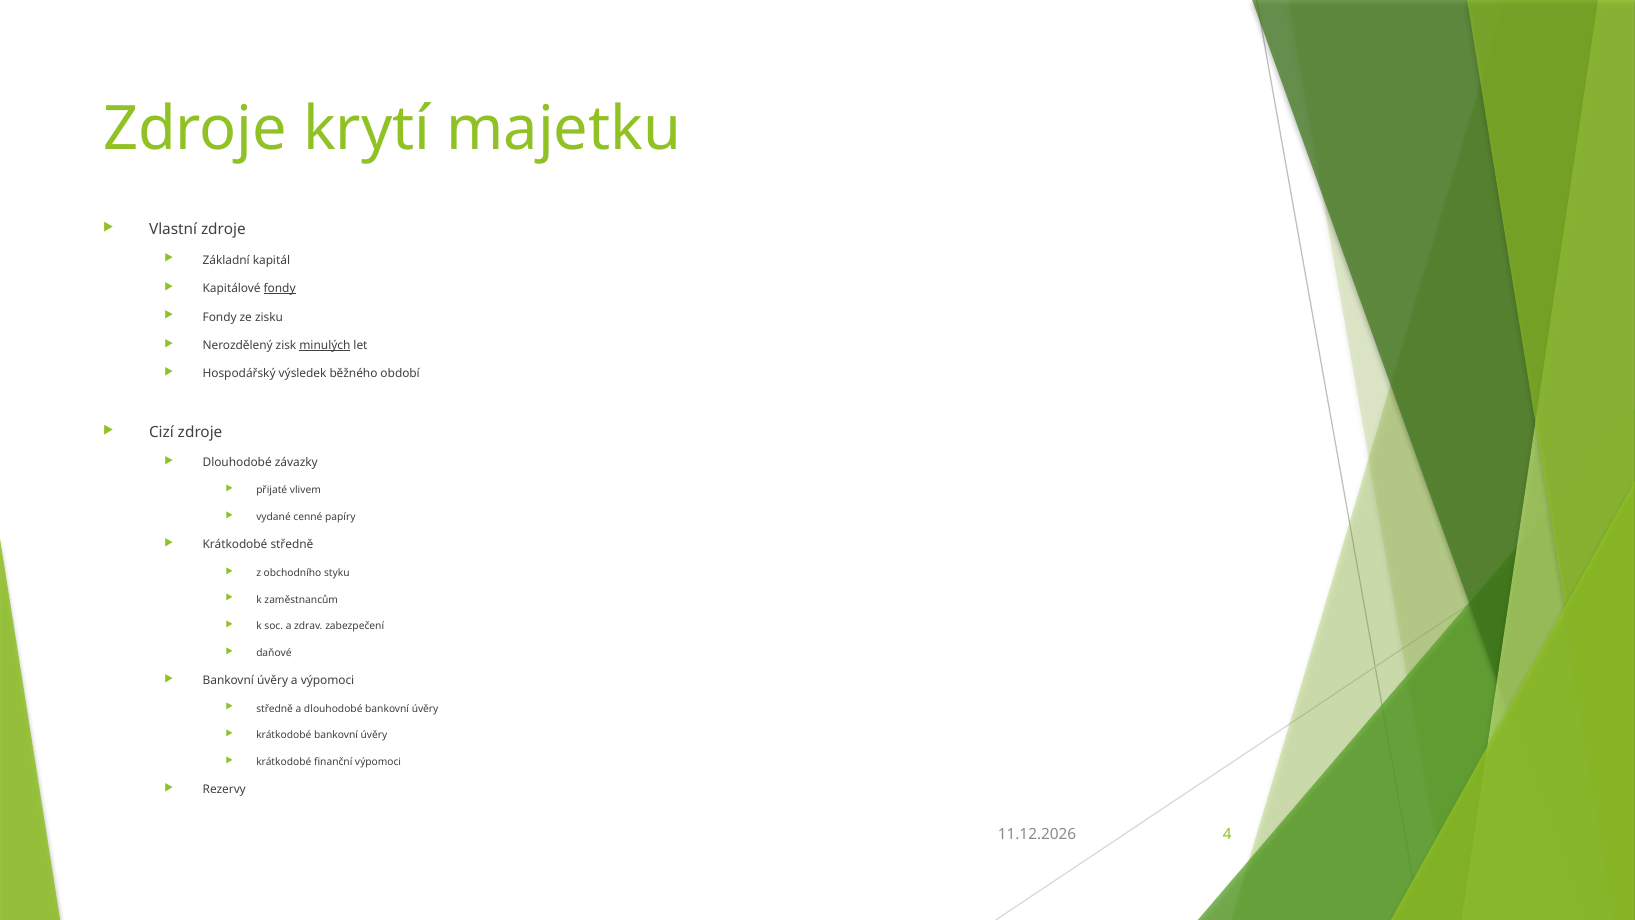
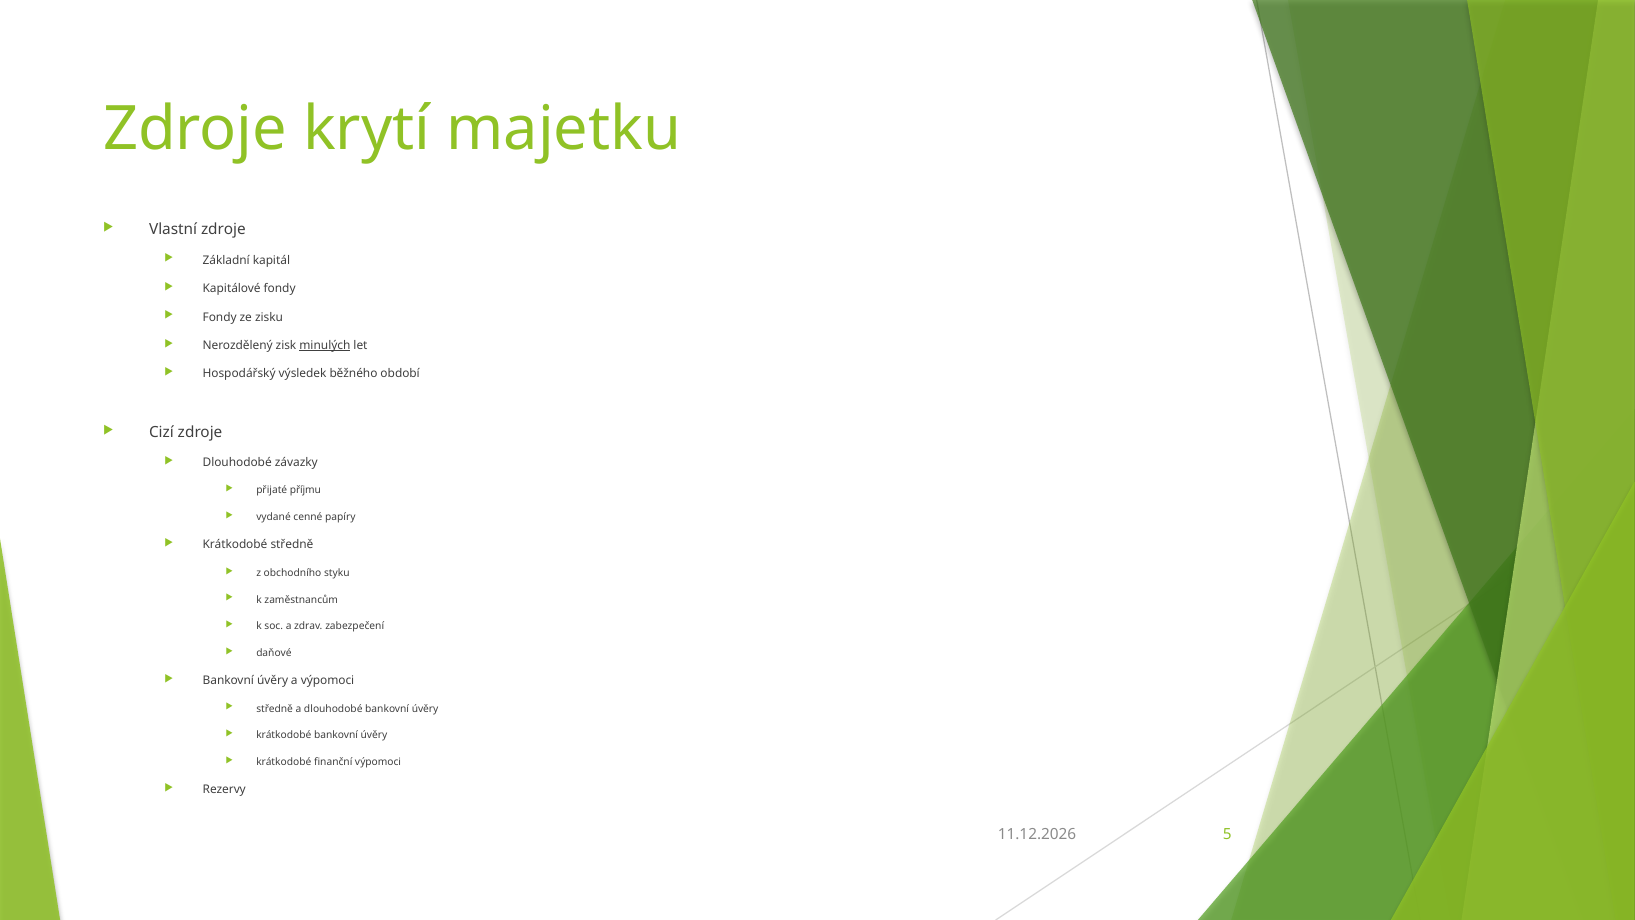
fondy at (280, 288) underline: present -> none
vlivem: vlivem -> příjmu
4: 4 -> 5
